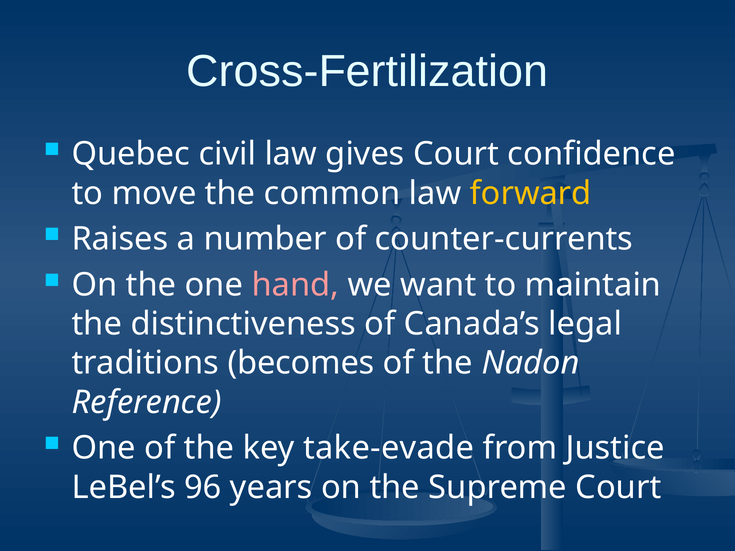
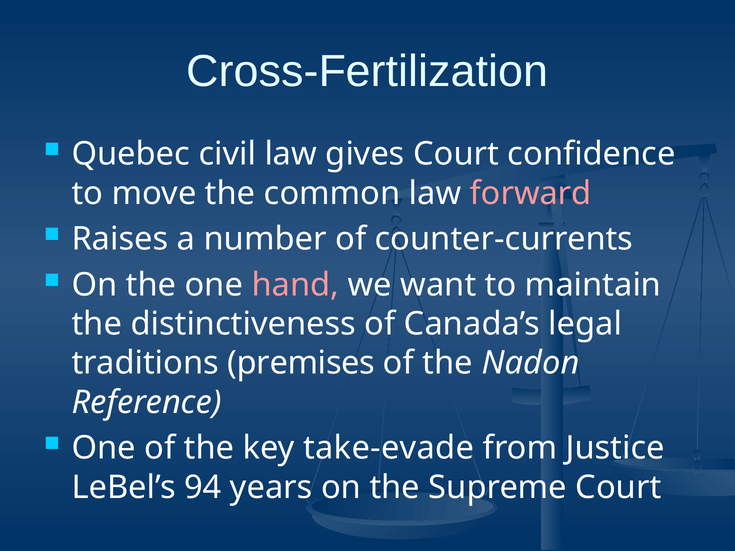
forward colour: yellow -> pink
becomes: becomes -> premises
96: 96 -> 94
